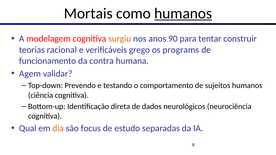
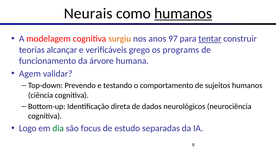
Mortais: Mortais -> Neurais
90: 90 -> 97
tentar underline: none -> present
racional: racional -> alcançar
contra: contra -> árvore
Qual: Qual -> Logo
dia colour: orange -> green
